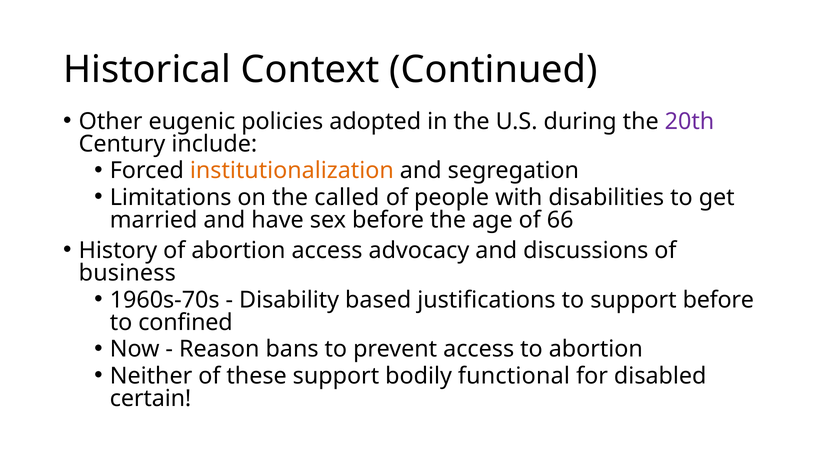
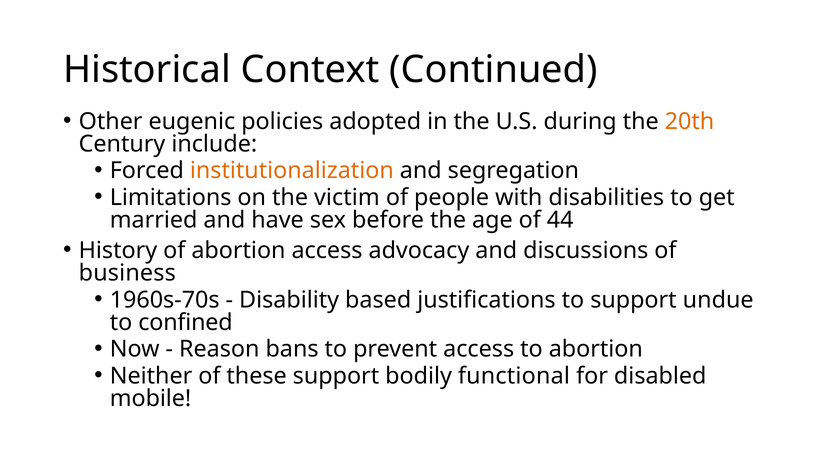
20th colour: purple -> orange
called: called -> victim
66: 66 -> 44
support before: before -> undue
certain: certain -> mobile
